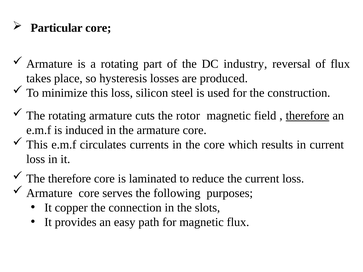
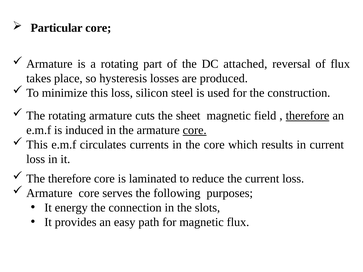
industry: industry -> attached
rotor: rotor -> sheet
core at (195, 130) underline: none -> present
copper: copper -> energy
